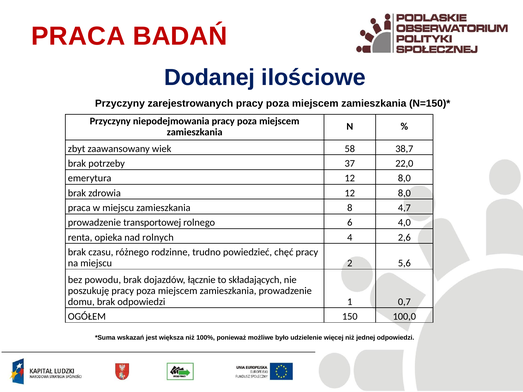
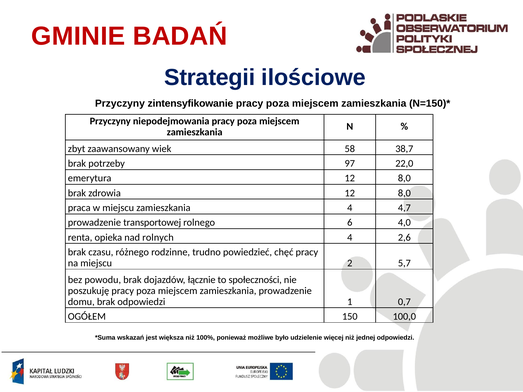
PRACA at (78, 36): PRACA -> GMINIE
Dodanej: Dodanej -> Strategii
zarejestrowanych: zarejestrowanych -> zintensyfikowanie
37: 37 -> 97
zamieszkania 8: 8 -> 4
5,6: 5,6 -> 5,7
składających: składających -> społeczności
